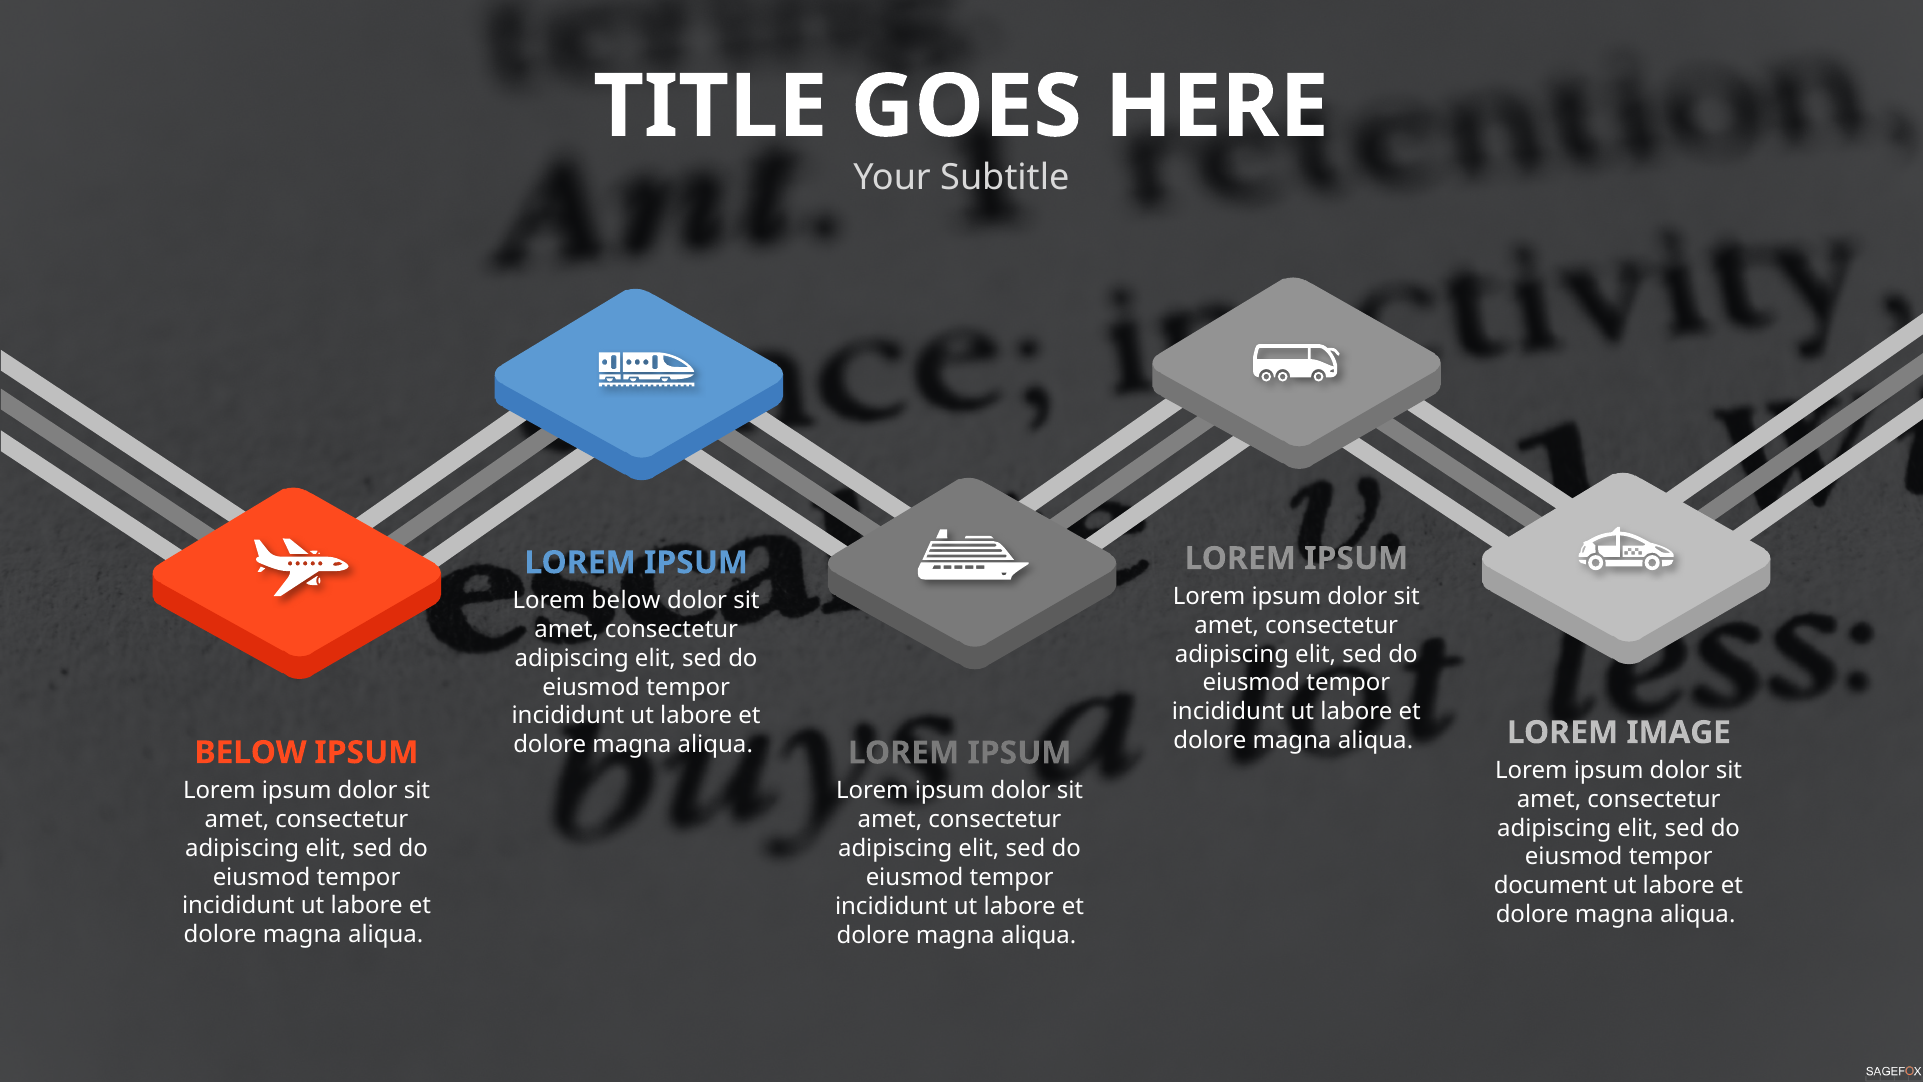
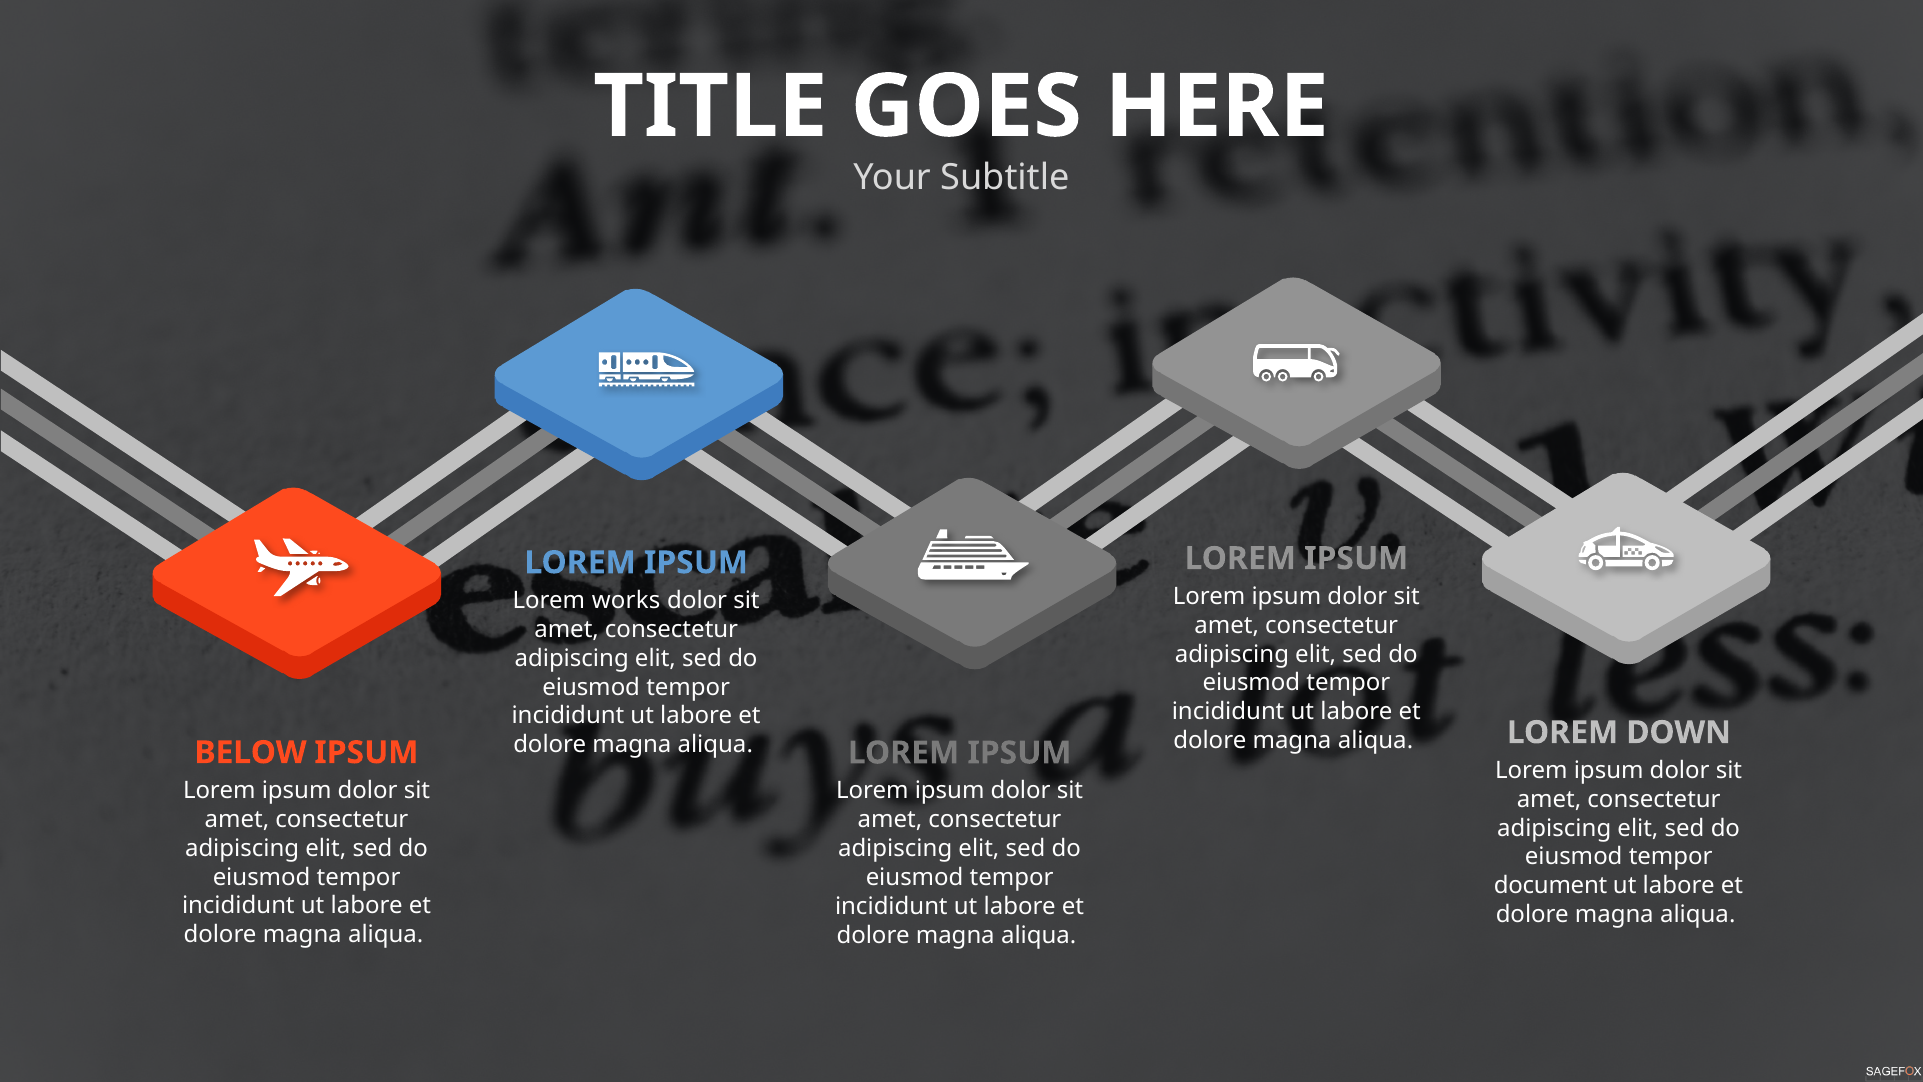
Lorem below: below -> works
IMAGE: IMAGE -> DOWN
